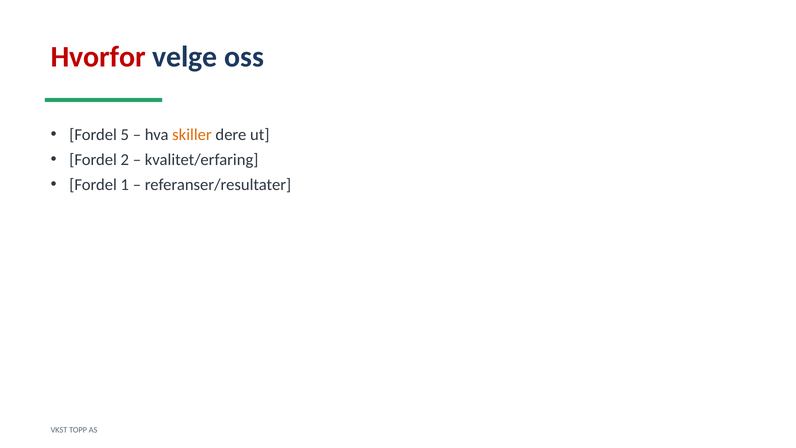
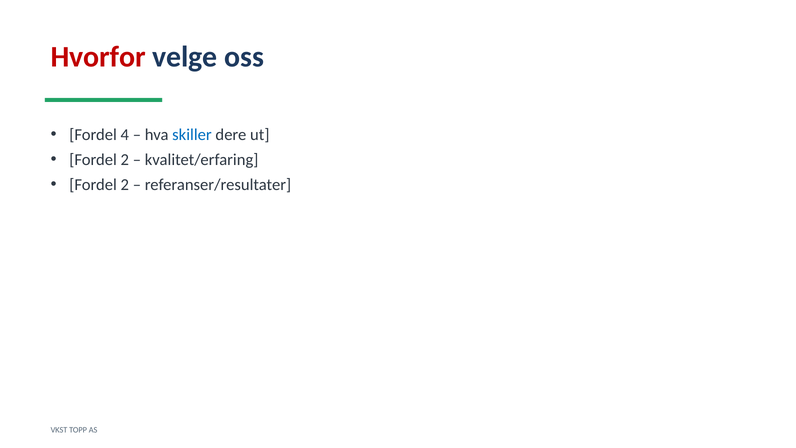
5: 5 -> 4
skiller colour: orange -> blue
1 at (125, 185): 1 -> 2
